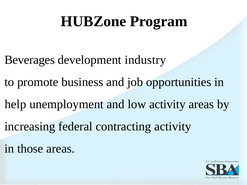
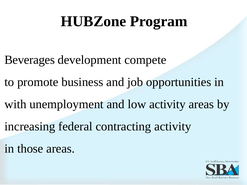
industry: industry -> compete
help: help -> with
